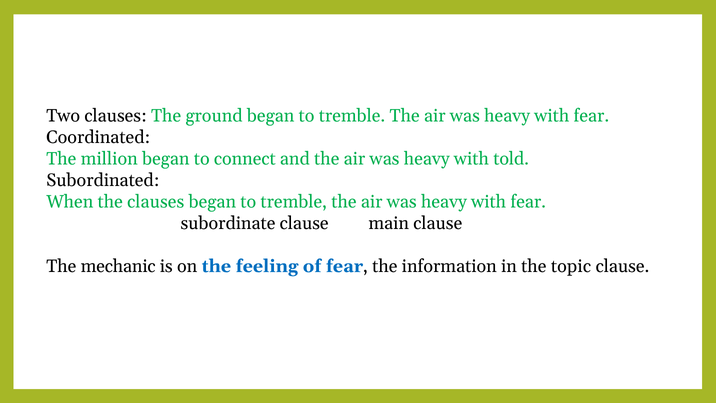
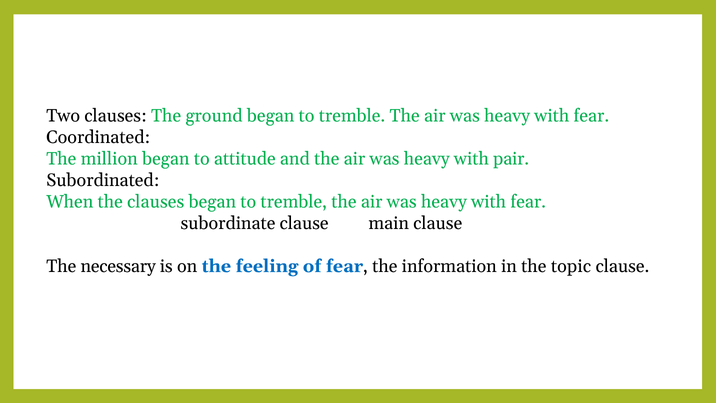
connect: connect -> attitude
told: told -> pair
mechanic: mechanic -> necessary
